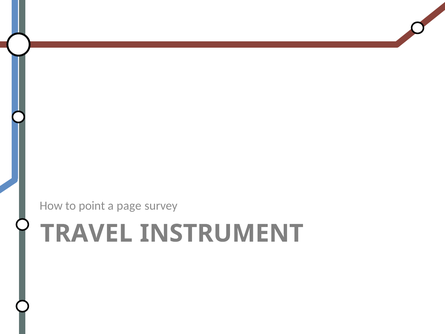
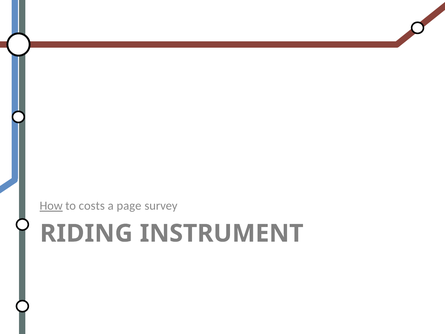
How underline: none -> present
point: point -> costs
TRAVEL: TRAVEL -> RIDING
